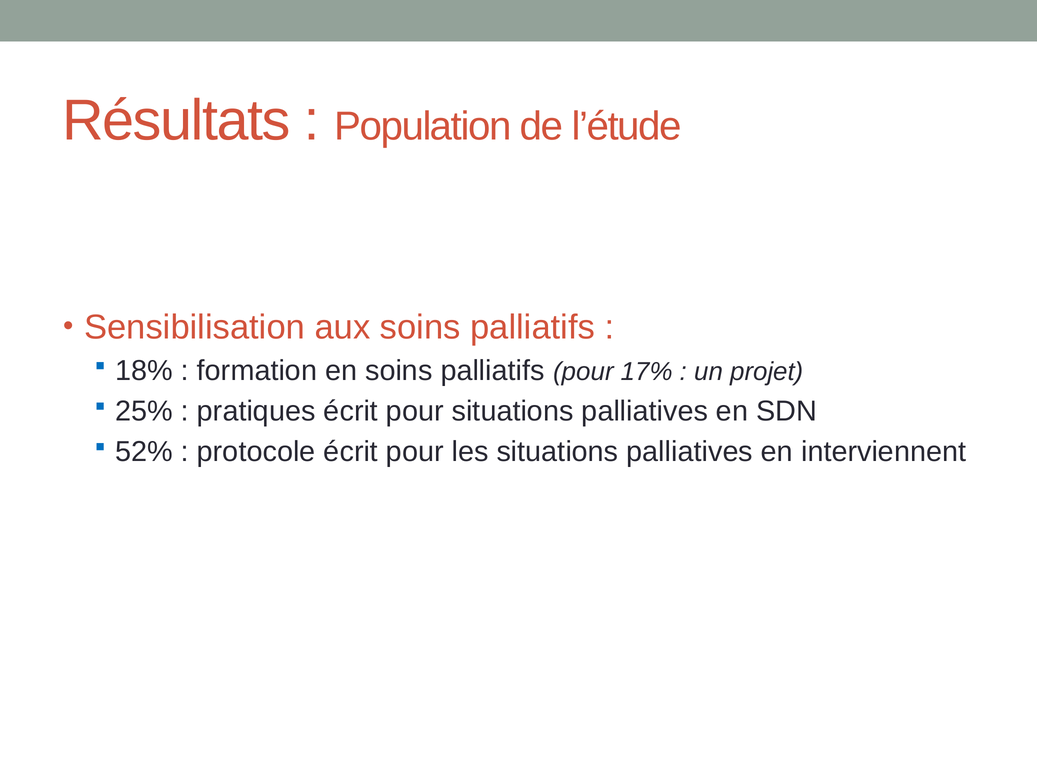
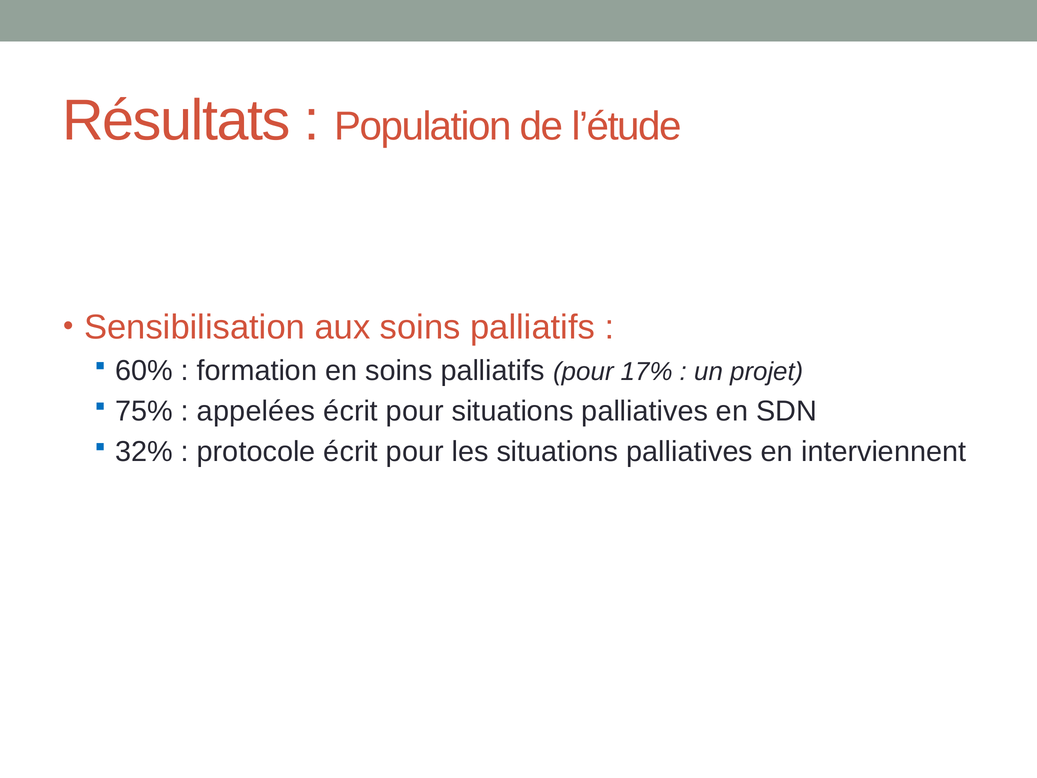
18%: 18% -> 60%
25%: 25% -> 75%
pratiques: pratiques -> appelées
52%: 52% -> 32%
